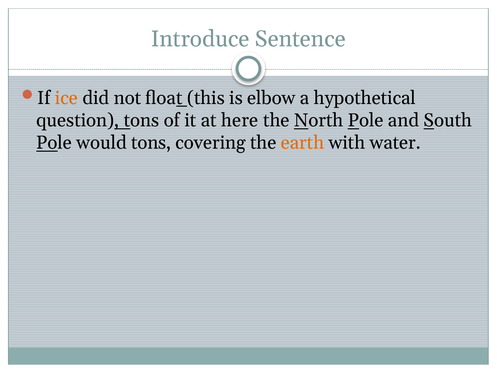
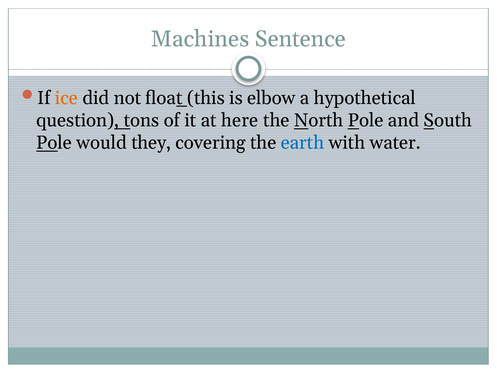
Introduce: Introduce -> Machines
would tons: tons -> they
earth colour: orange -> blue
